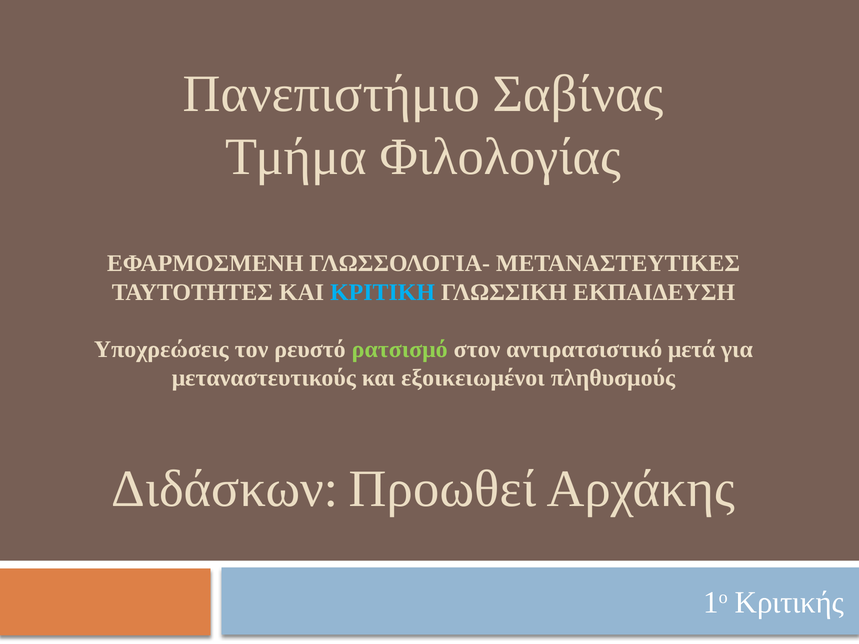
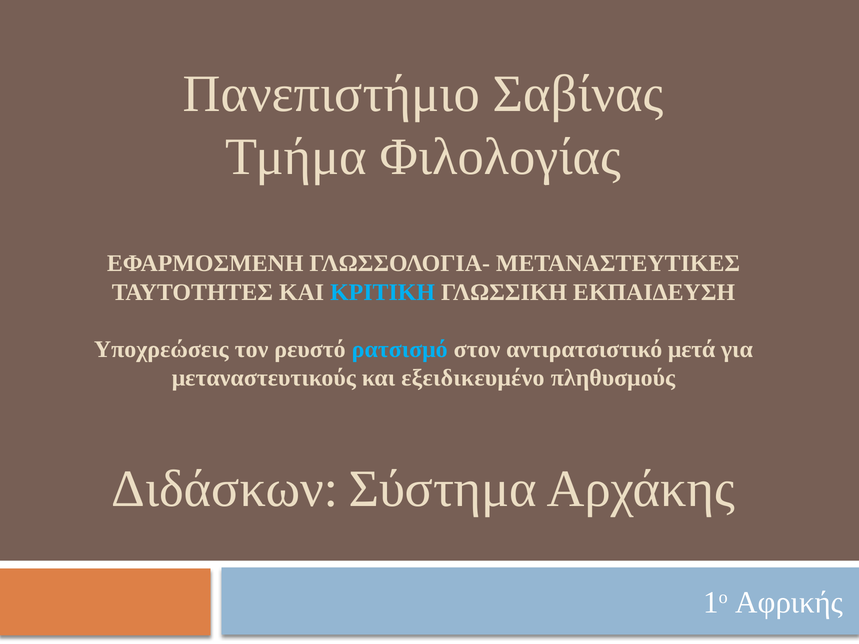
ρατσισμό colour: light green -> light blue
εξοικειωμένοι: εξοικειωμένοι -> εξειδικευμένο
Προωθεί: Προωθεί -> Σύστημα
Κριτικής: Κριτικής -> Αφρικής
